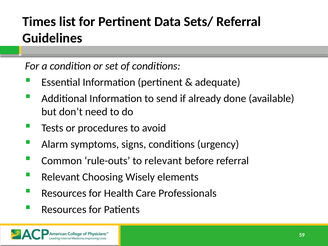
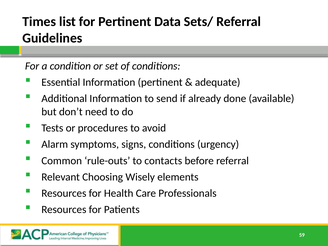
to relevant: relevant -> contacts
